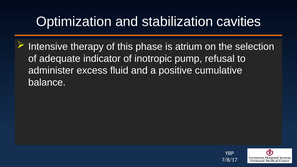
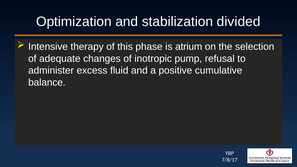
cavities: cavities -> divided
indicator: indicator -> changes
